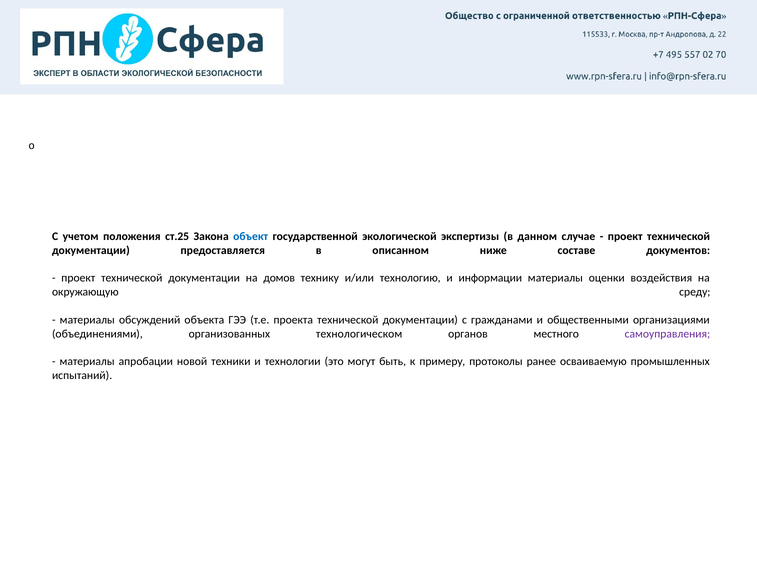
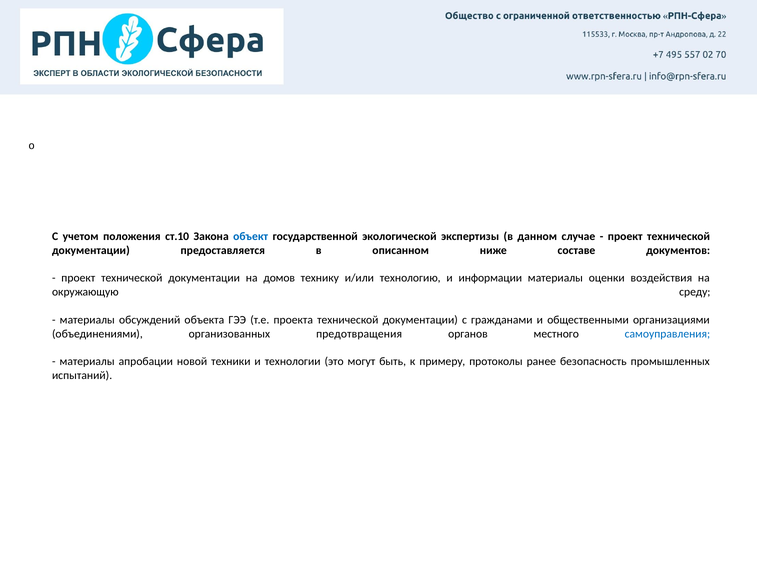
ст.25: ст.25 -> ст.10
технологическом: технологическом -> предотвращения
самоуправления colour: purple -> blue
осваиваемую: осваиваемую -> безопасность
